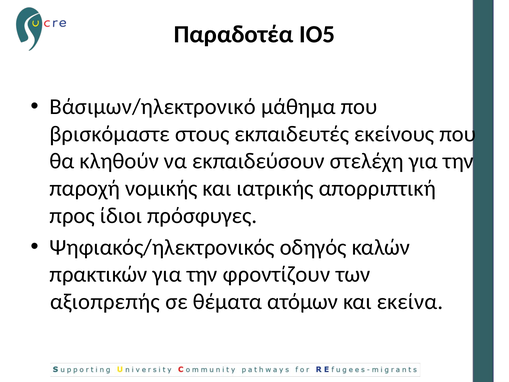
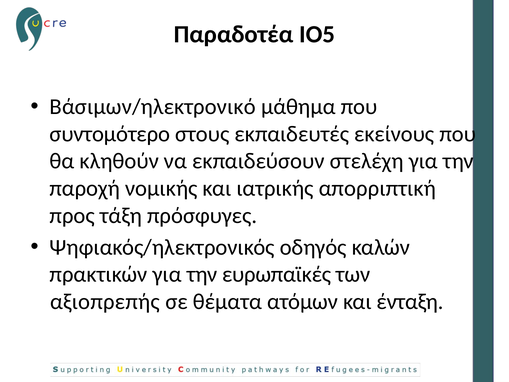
βρισκόμαστε: βρισκόμαστε -> συντομότερο
ίδιοι: ίδιοι -> τάξη
φροντίζουν: φροντίζουν -> ευρωπαϊκές
εκείνα: εκείνα -> ένταξη
